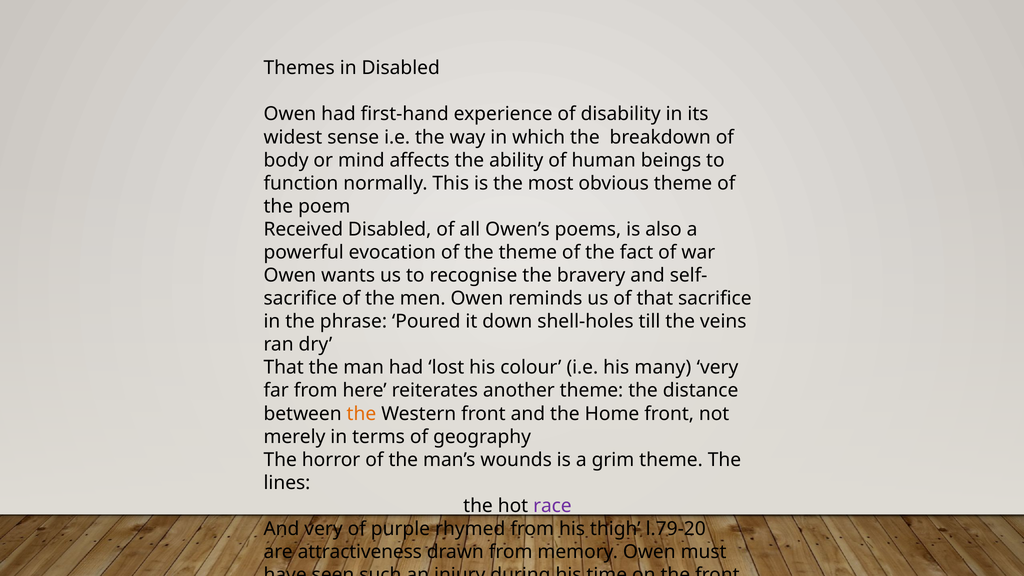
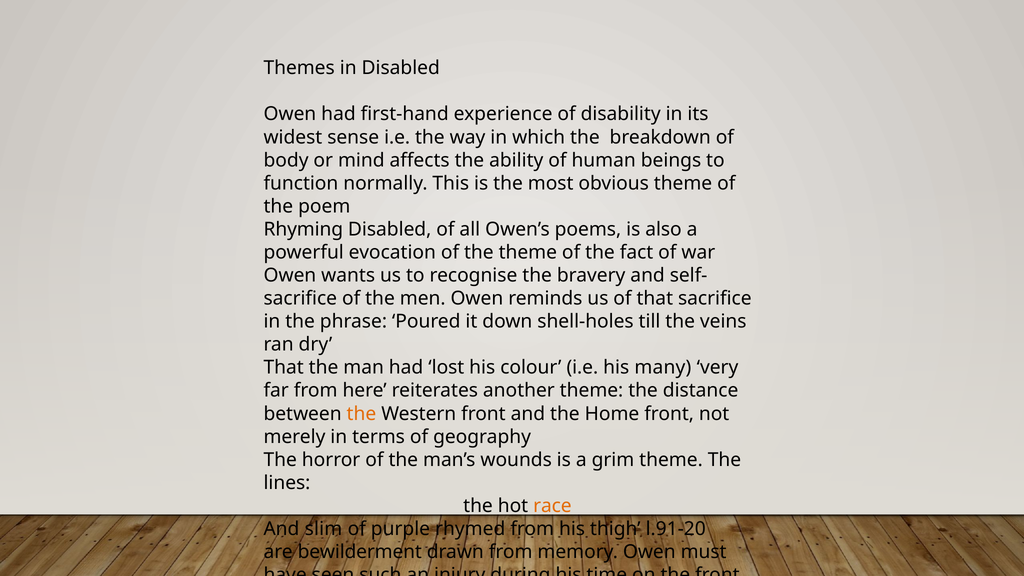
Received: Received -> Rhyming
race colour: purple -> orange
And very: very -> slim
l.79-20: l.79-20 -> l.91-20
attractiveness: attractiveness -> bewilderment
